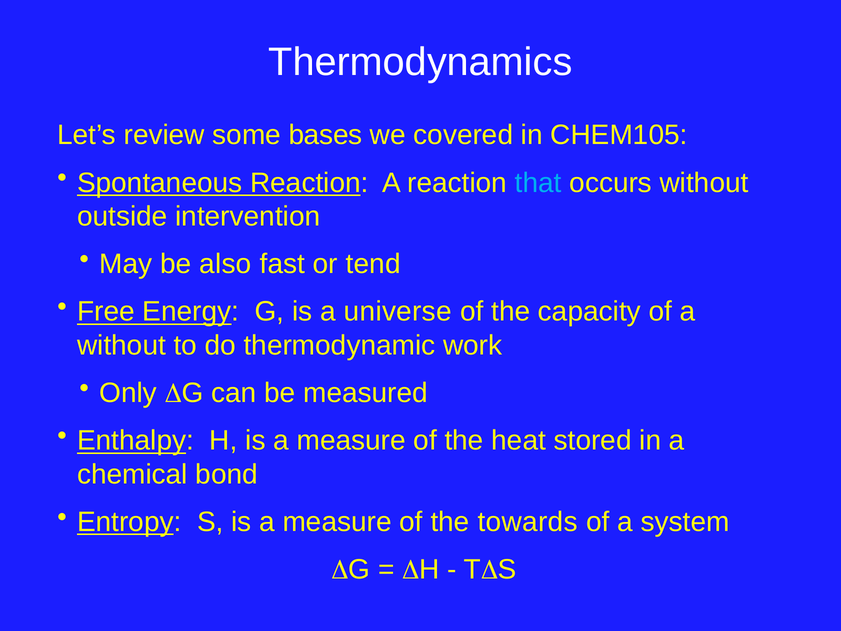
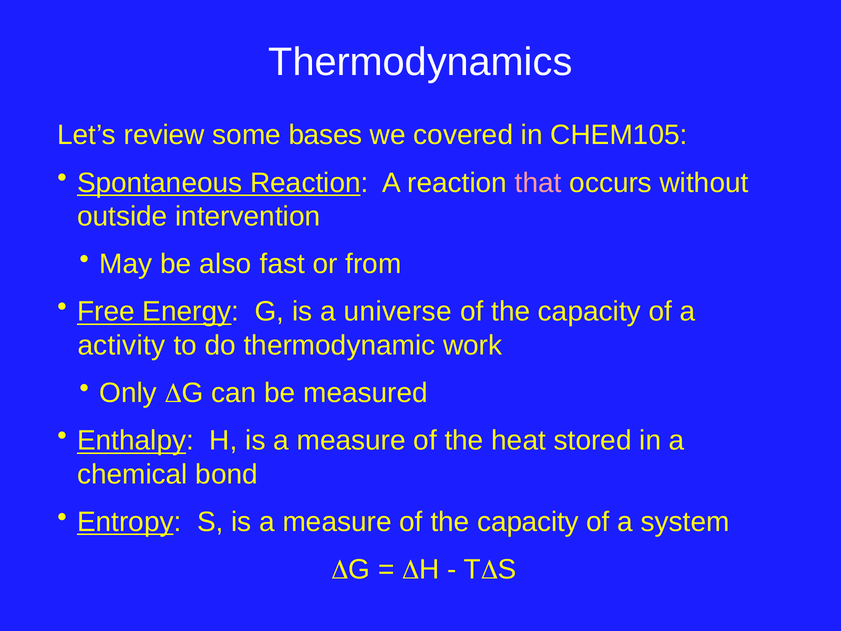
that colour: light blue -> pink
tend: tend -> from
without at (122, 345): without -> activity
measure of the towards: towards -> capacity
